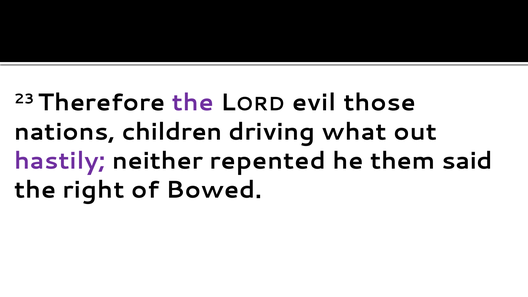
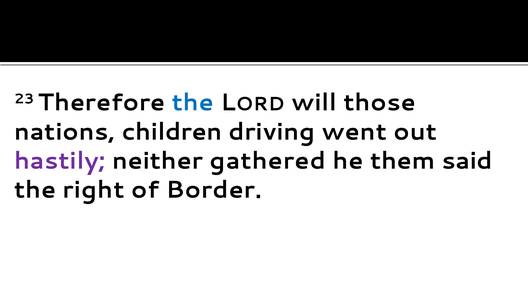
the at (193, 103) colour: purple -> blue
evil: evil -> will
what: what -> went
repented: repented -> gathered
Bowed: Bowed -> Border
